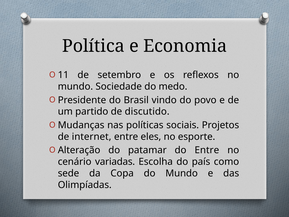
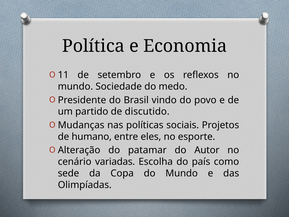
internet: internet -> humano
do Entre: Entre -> Autor
